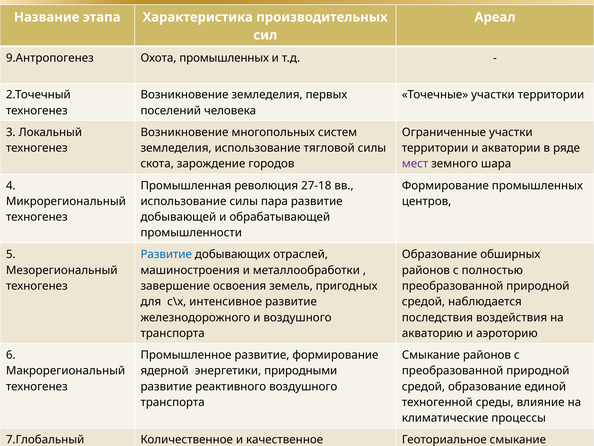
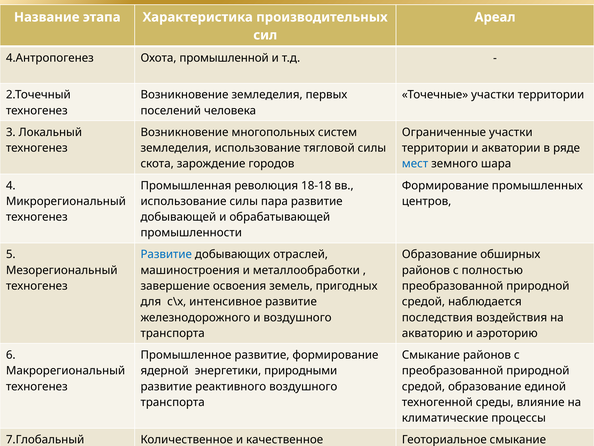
9.Антропогенез: 9.Антропогенез -> 4.Антропогенез
Охота промышленных: промышленных -> промышленной
мест colour: purple -> blue
27-18: 27-18 -> 18-18
